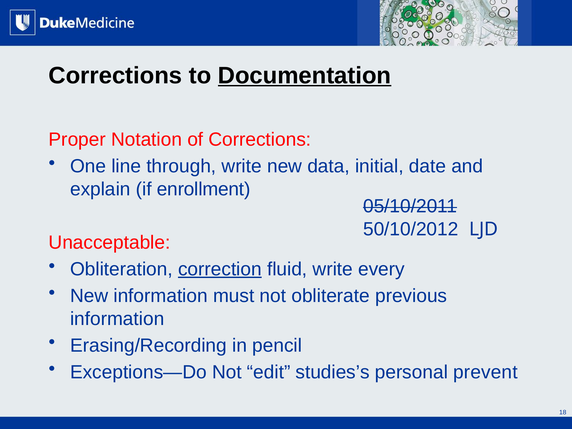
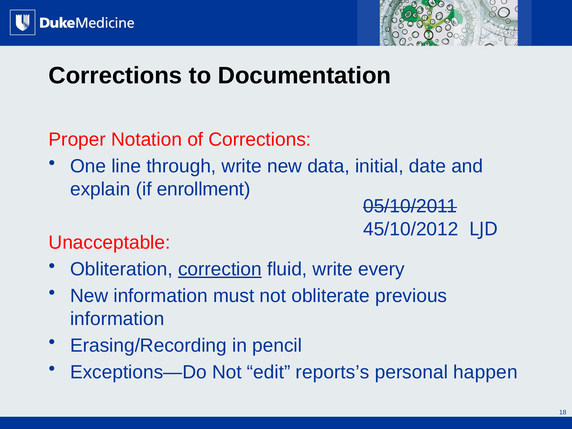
Documentation underline: present -> none
50/10/2012: 50/10/2012 -> 45/10/2012
studies’s: studies’s -> reports’s
prevent: prevent -> happen
